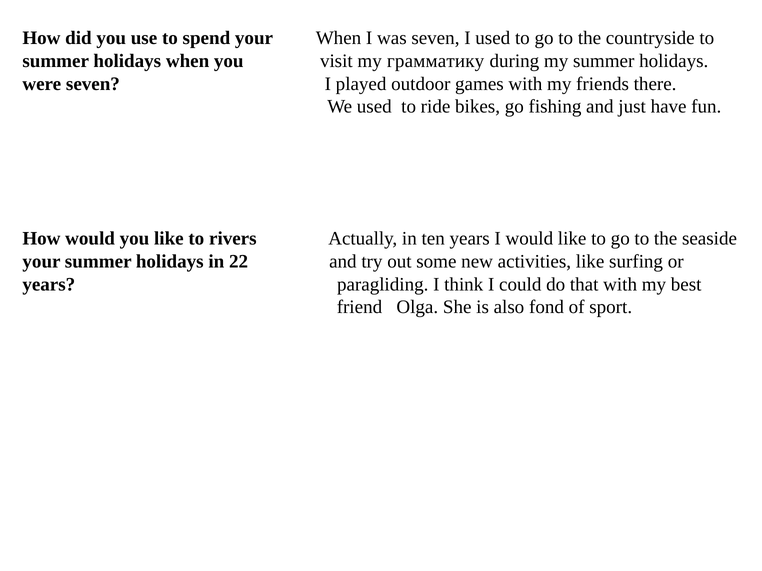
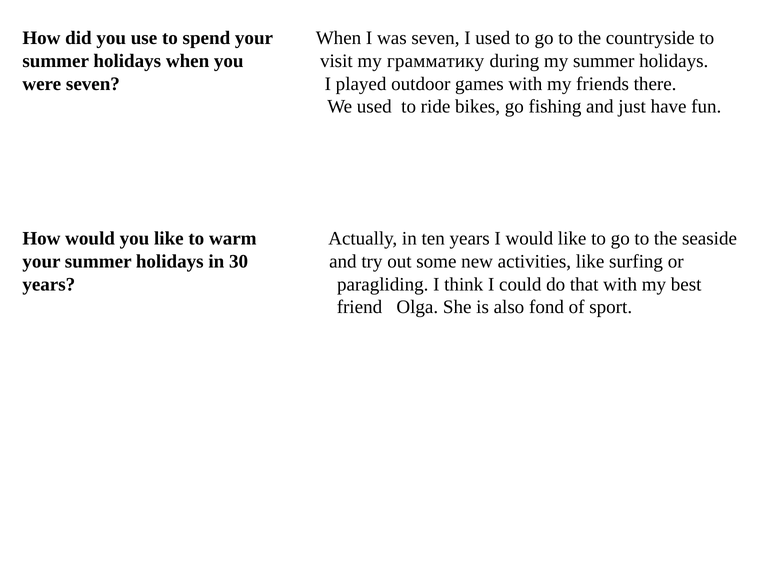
rivers: rivers -> warm
22: 22 -> 30
